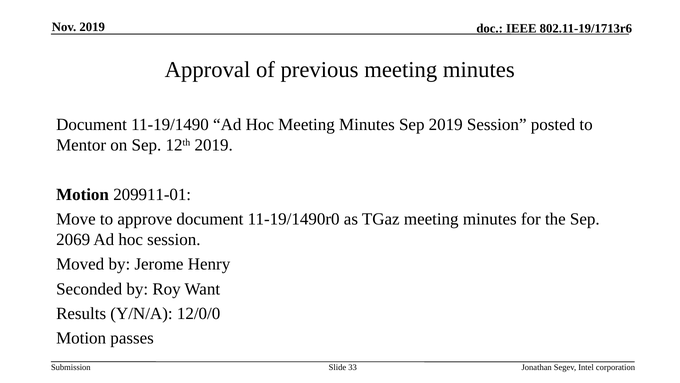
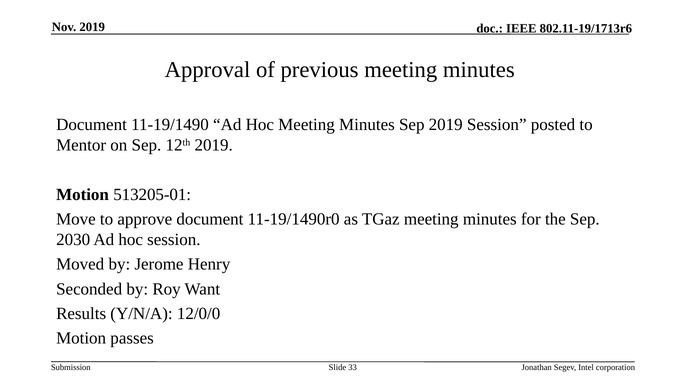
209911-01: 209911-01 -> 513205-01
2069: 2069 -> 2030
